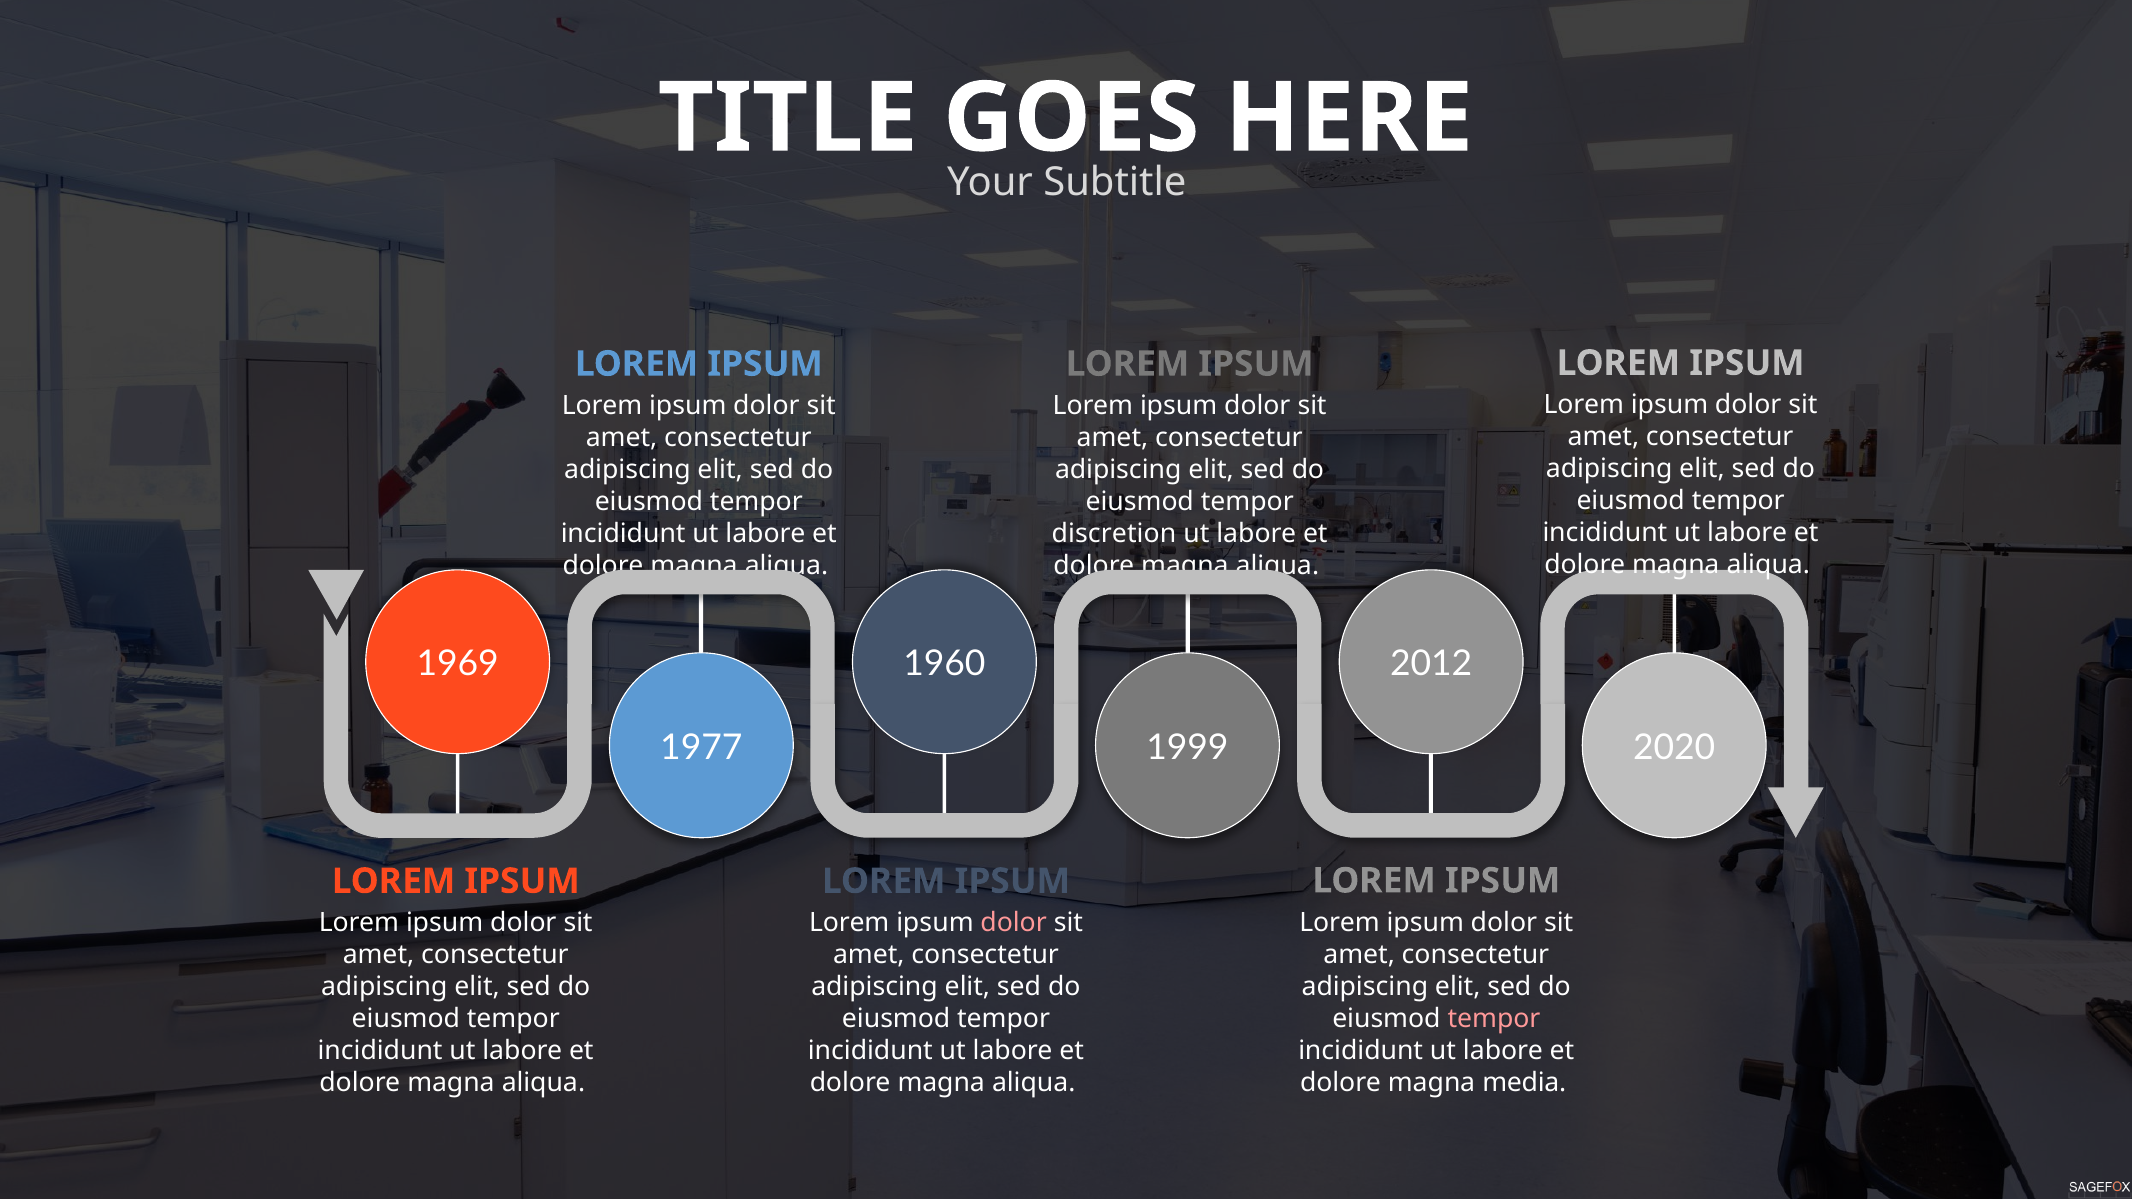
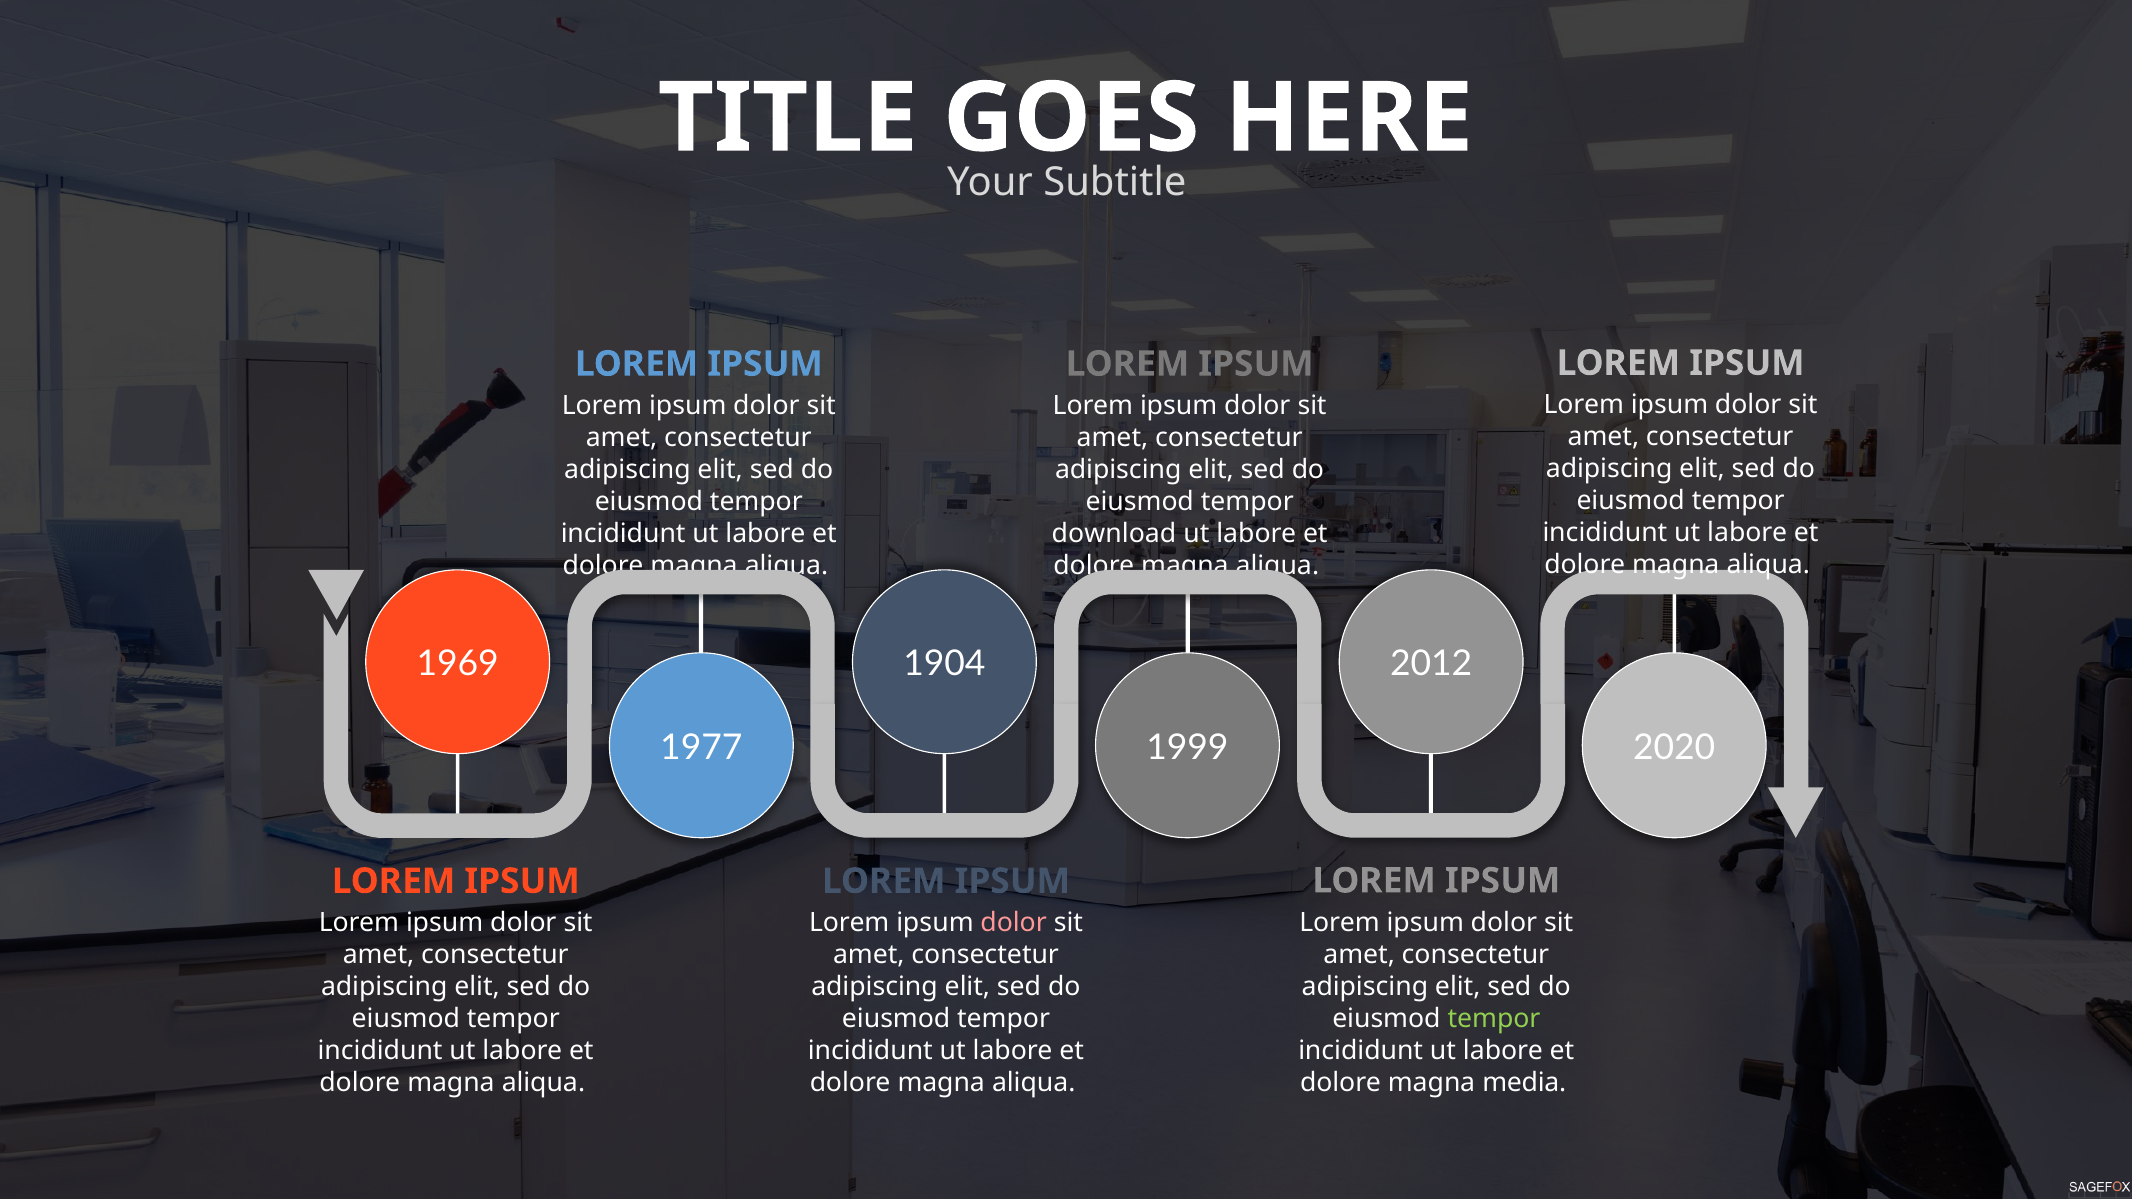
discretion: discretion -> download
1960: 1960 -> 1904
tempor at (1494, 1019) colour: pink -> light green
